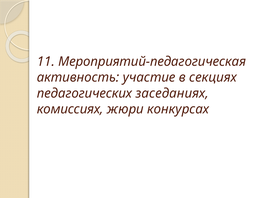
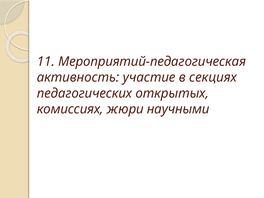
заседаниях: заседаниях -> открытых
конкурсах: конкурсах -> научными
